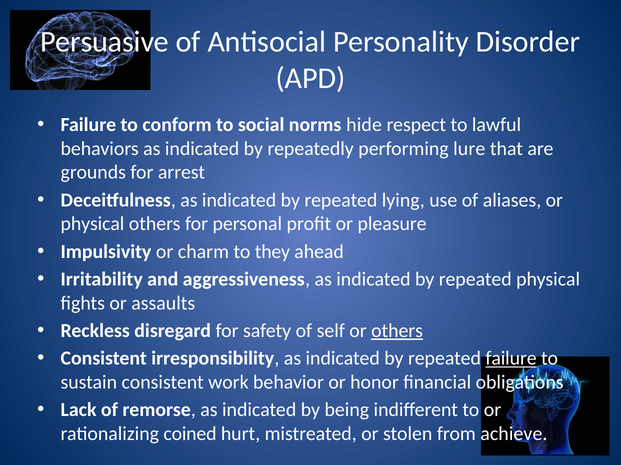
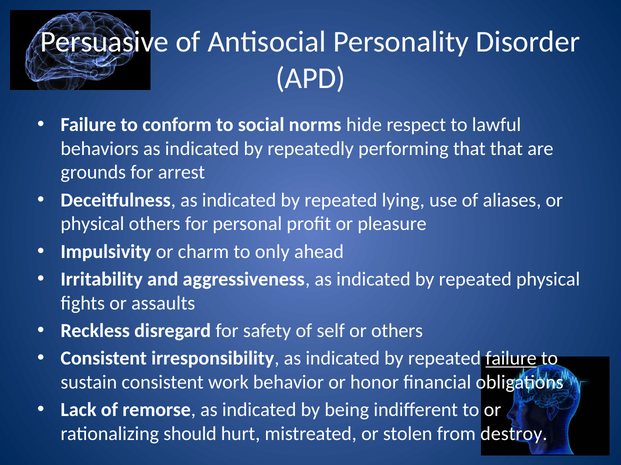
performing lure: lure -> that
they: they -> only
others at (397, 331) underline: present -> none
coined: coined -> should
achieve: achieve -> destroy
